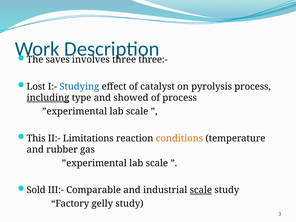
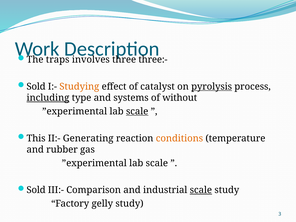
saves: saves -> traps
Lost at (36, 87): Lost -> Sold
Studying colour: blue -> orange
pyrolysis underline: none -> present
showed: showed -> systems
of process: process -> without
scale at (137, 111) underline: none -> present
Limitations: Limitations -> Generating
Comparable: Comparable -> Comparison
